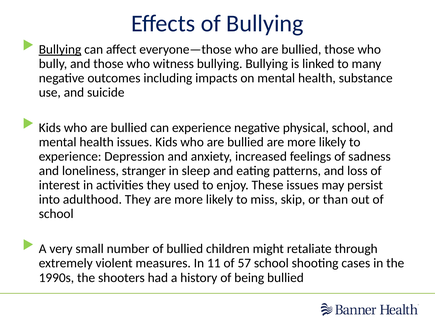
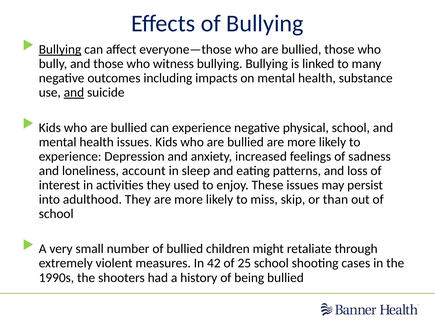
and at (74, 92) underline: none -> present
stranger: stranger -> account
11: 11 -> 42
57: 57 -> 25
